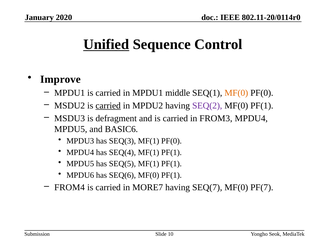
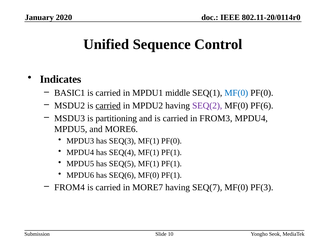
Unified underline: present -> none
Improve: Improve -> Indicates
MPDU1 at (70, 93): MPDU1 -> BASIC1
MF(0 at (236, 93) colour: orange -> blue
PF(1 at (262, 106): PF(1 -> PF(6
defragment: defragment -> partitioning
BASIC6: BASIC6 -> MORE6
PF(7: PF(7 -> PF(3
